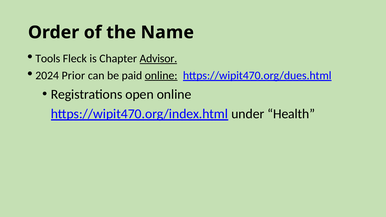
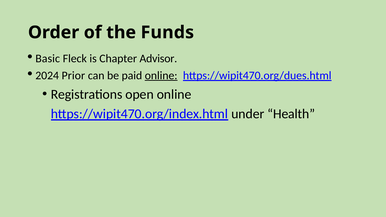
Name: Name -> Funds
Tools: Tools -> Basic
Advisor underline: present -> none
